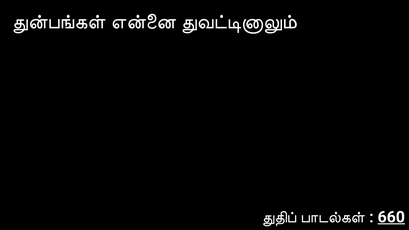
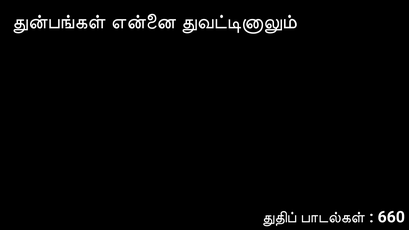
660 underline: present -> none
